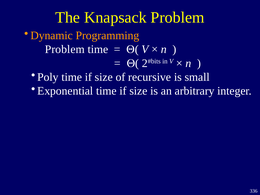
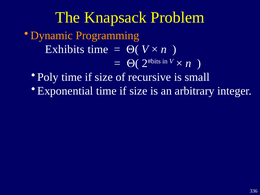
Problem at (65, 49): Problem -> Exhibits
